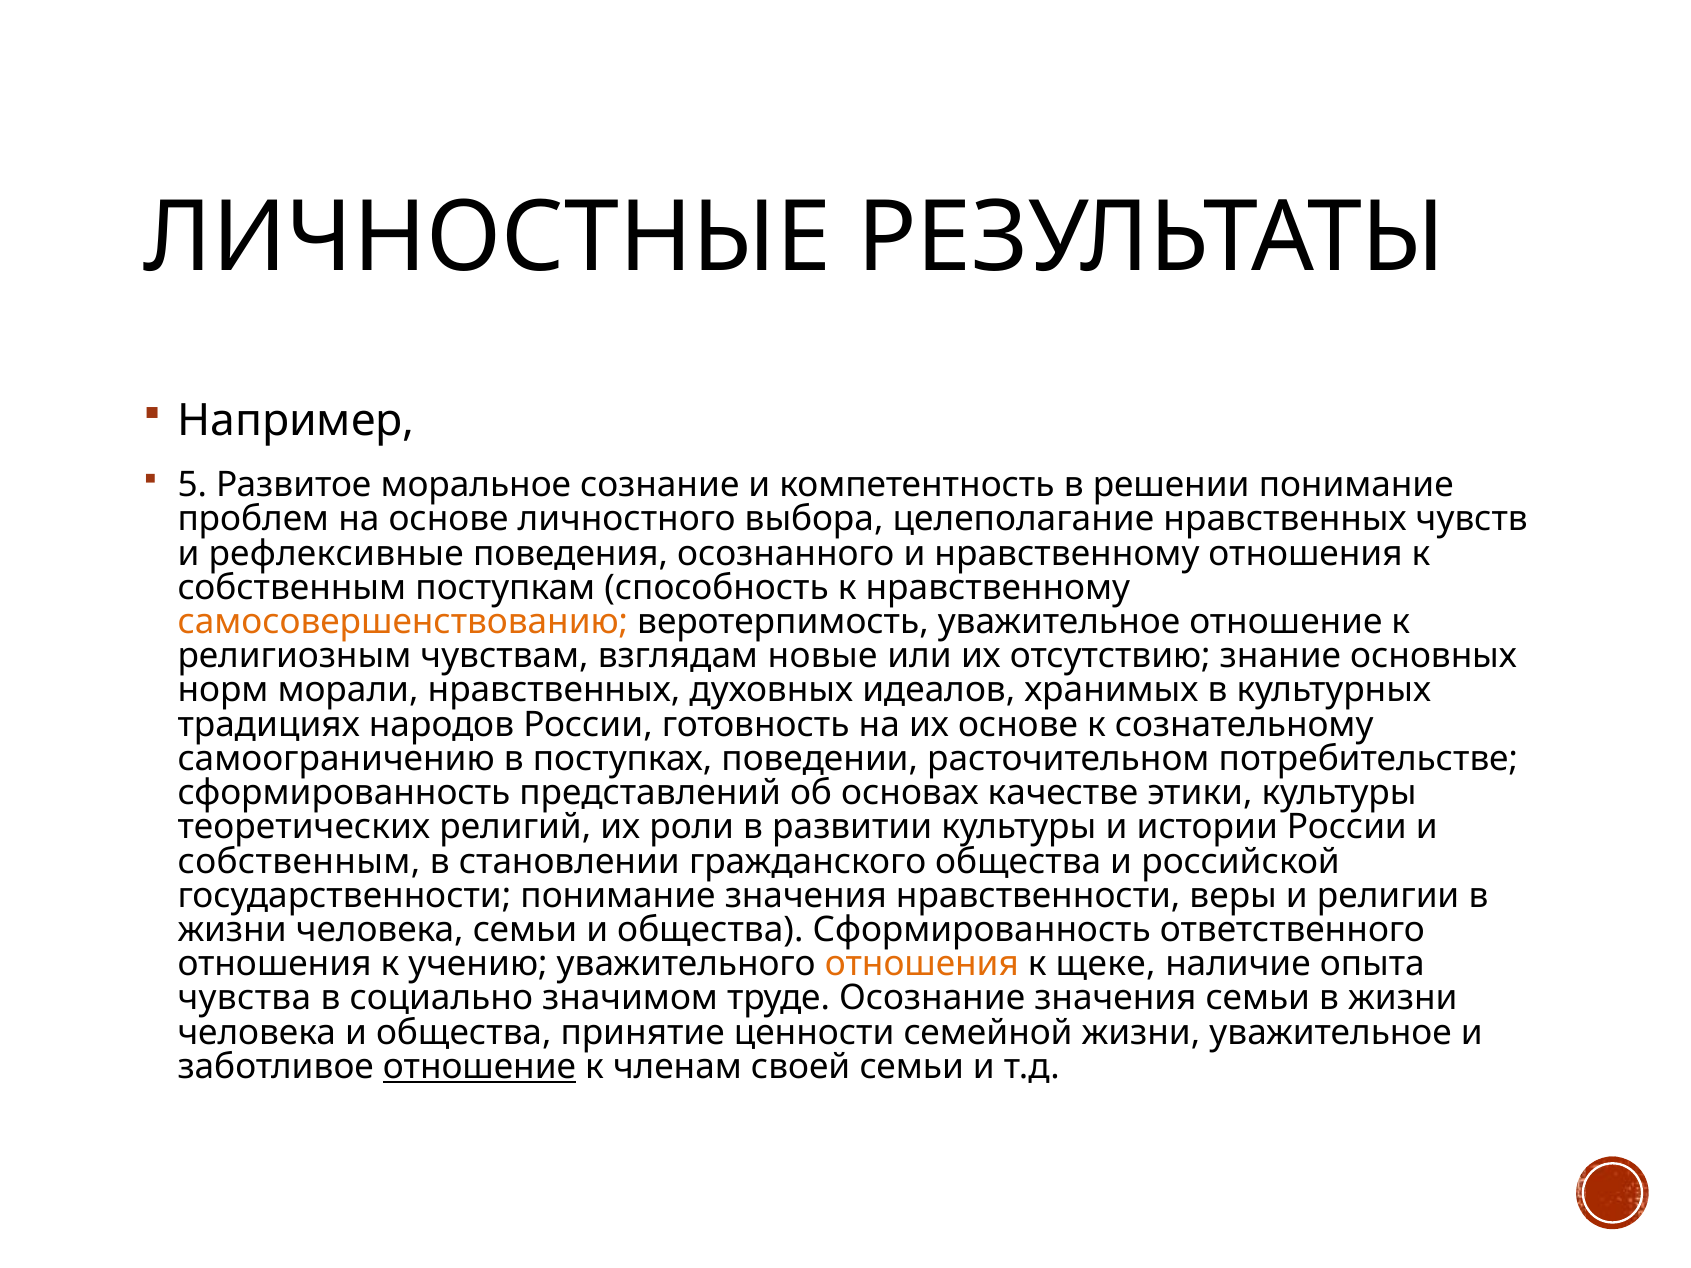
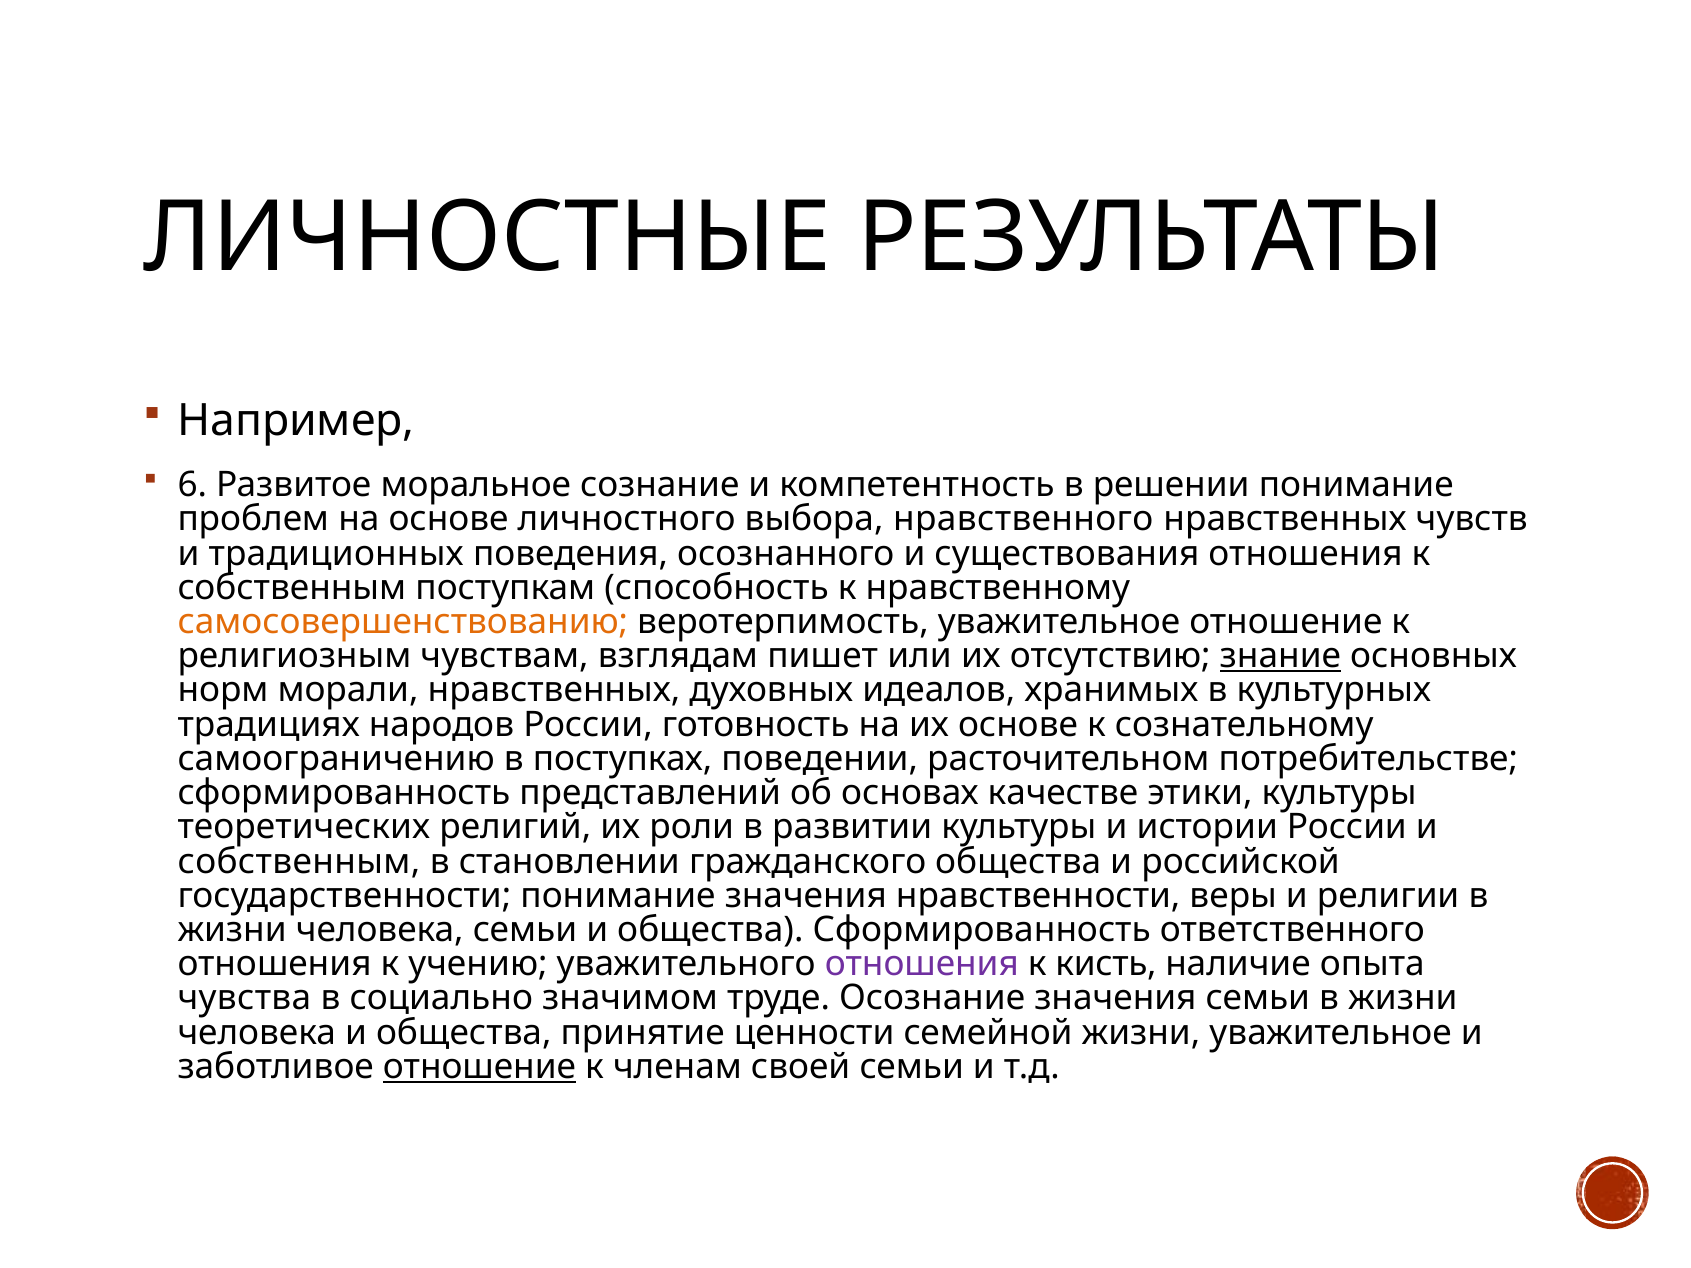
5: 5 -> 6
целеполагание: целеполагание -> нравственного
рефлексивные: рефлексивные -> традиционных
и нравственному: нравственному -> существования
новые: новые -> пишет
знание underline: none -> present
отношения at (922, 964) colour: orange -> purple
щеке: щеке -> кисть
